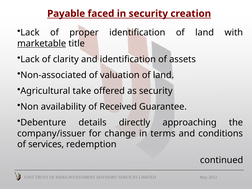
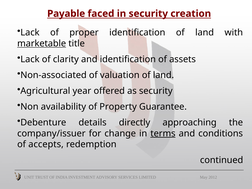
take: take -> year
Received: Received -> Property
terms underline: none -> present
of services: services -> accepts
